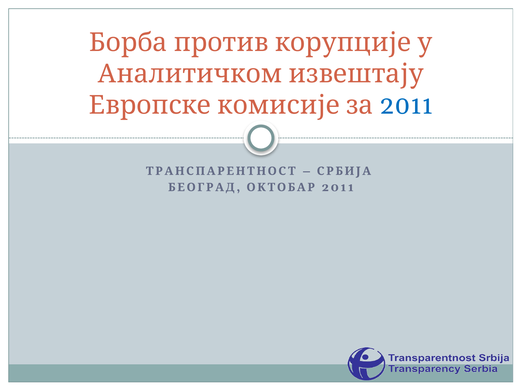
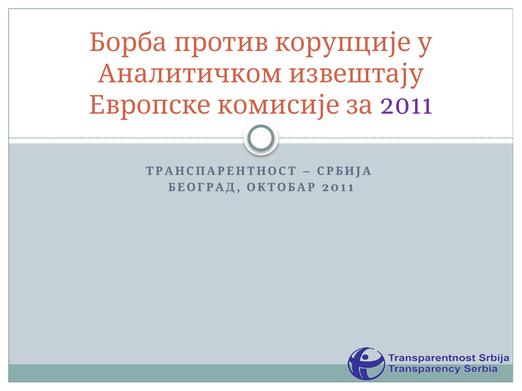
2011 at (406, 105) colour: blue -> purple
